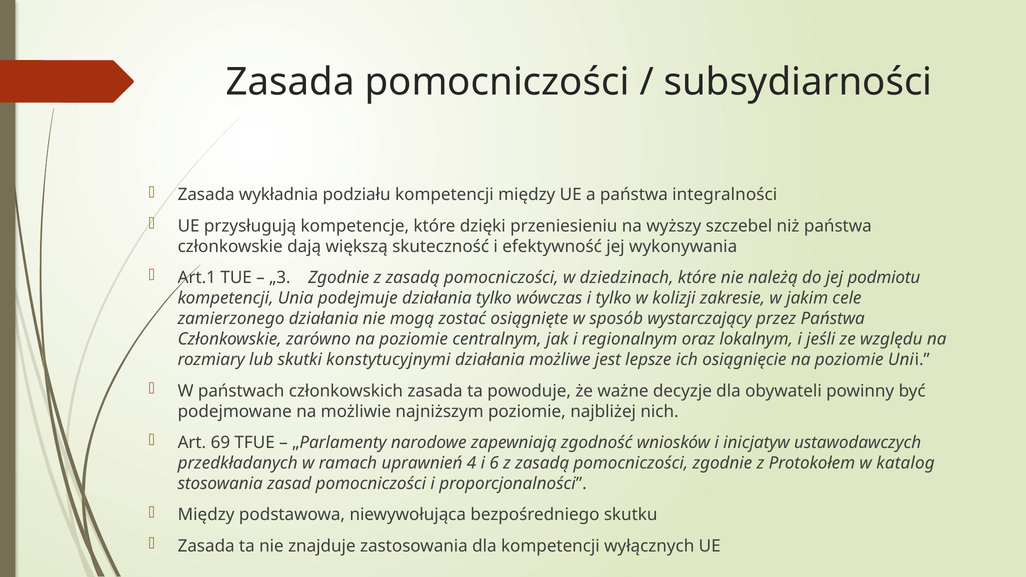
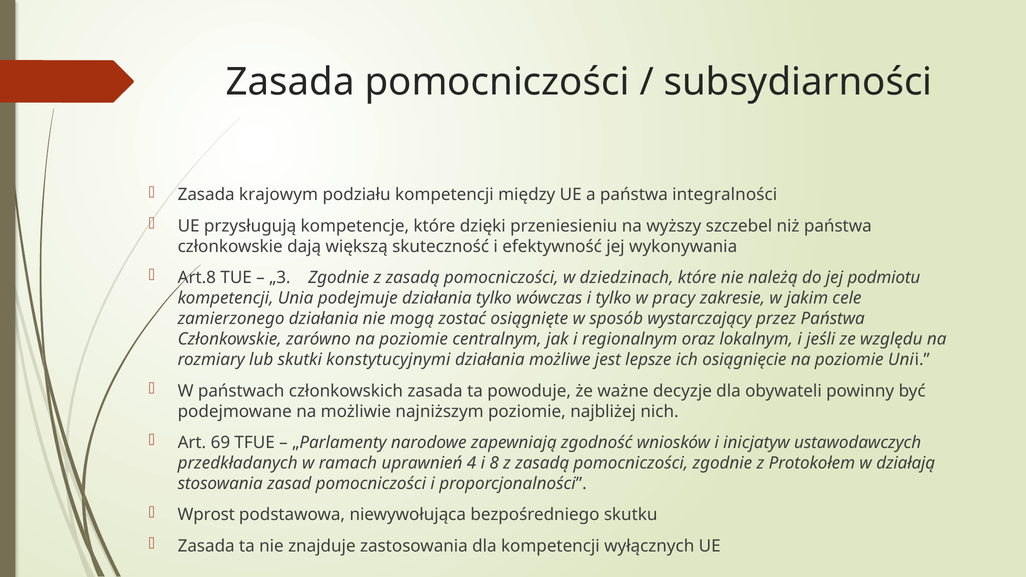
wykładnia: wykładnia -> krajowym
Art.1: Art.1 -> Art.8
kolizji: kolizji -> pracy
6: 6 -> 8
katalog: katalog -> działają
Między at (206, 515): Między -> Wprost
